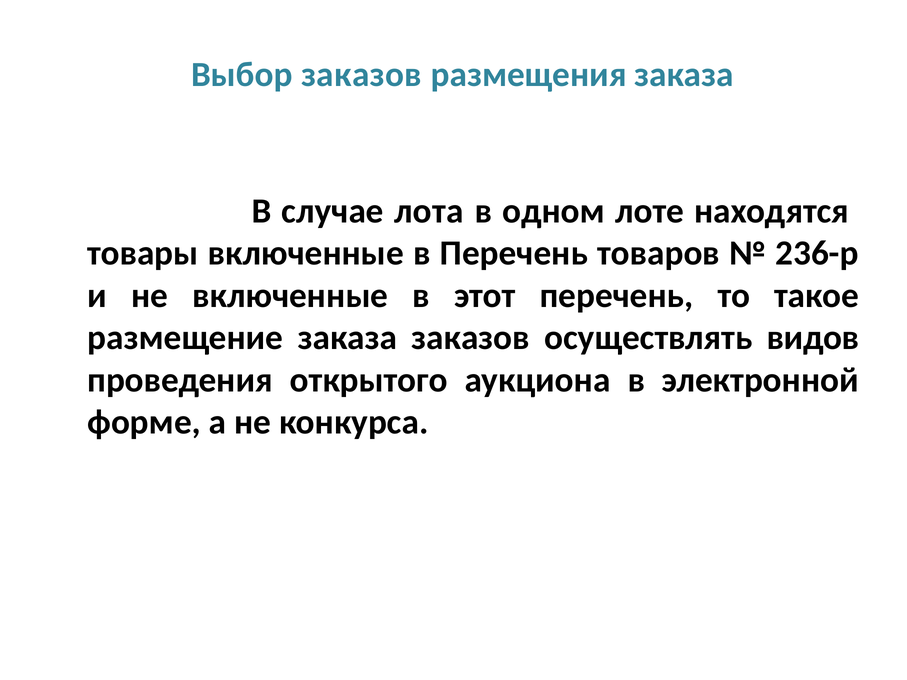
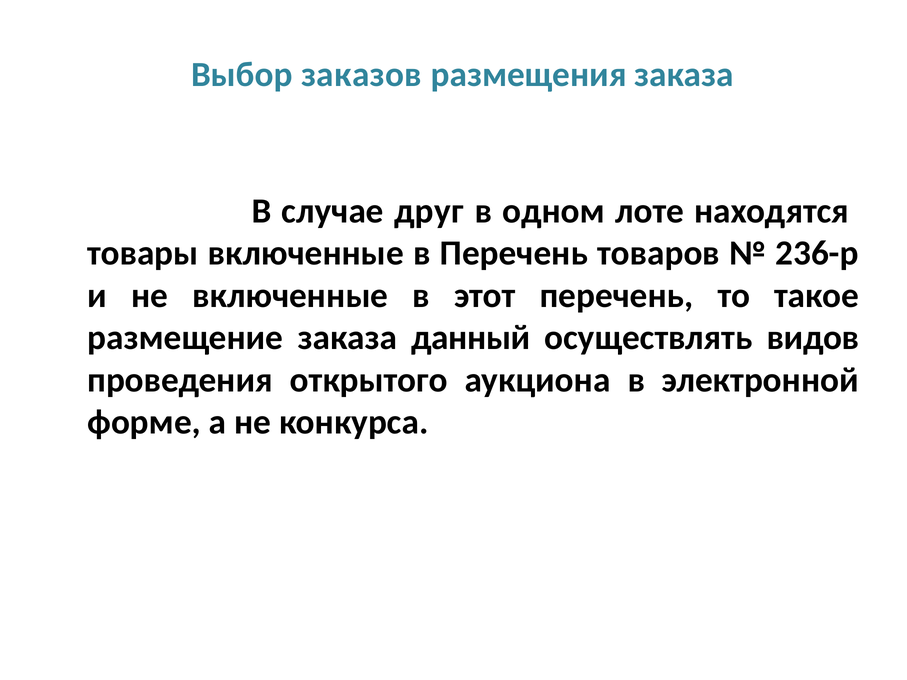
лота: лота -> друг
заказа заказов: заказов -> данный
